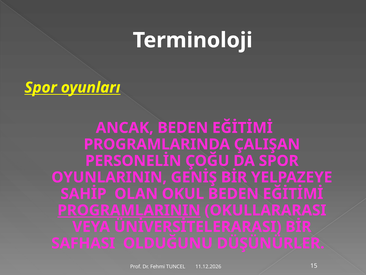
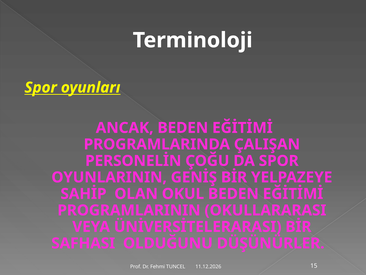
PROGRAMLARININ underline: present -> none
